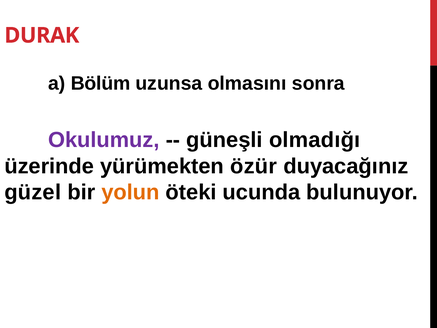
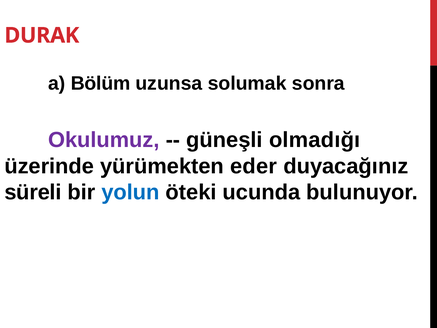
olmasını: olmasını -> solumak
özür: özür -> eder
güzel: güzel -> süreli
yolun colour: orange -> blue
